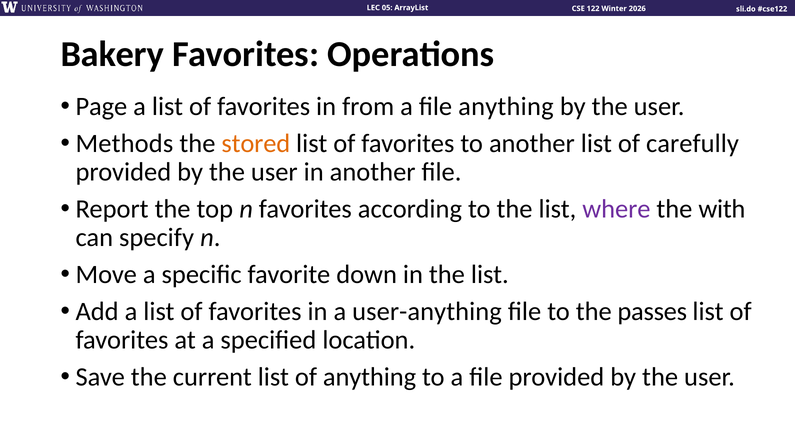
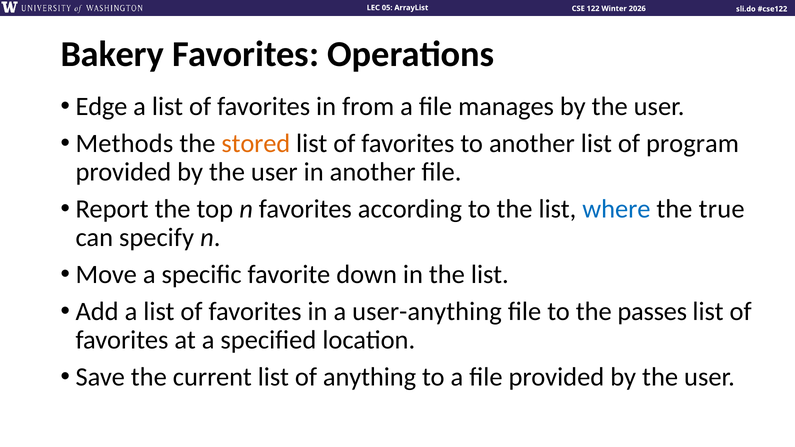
Page: Page -> Edge
file anything: anything -> manages
carefully: carefully -> program
where colour: purple -> blue
with: with -> true
